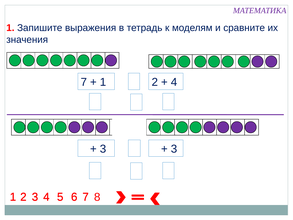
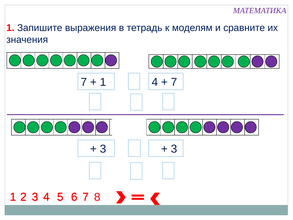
2 at (155, 82): 2 -> 4
4 at (174, 82): 4 -> 7
